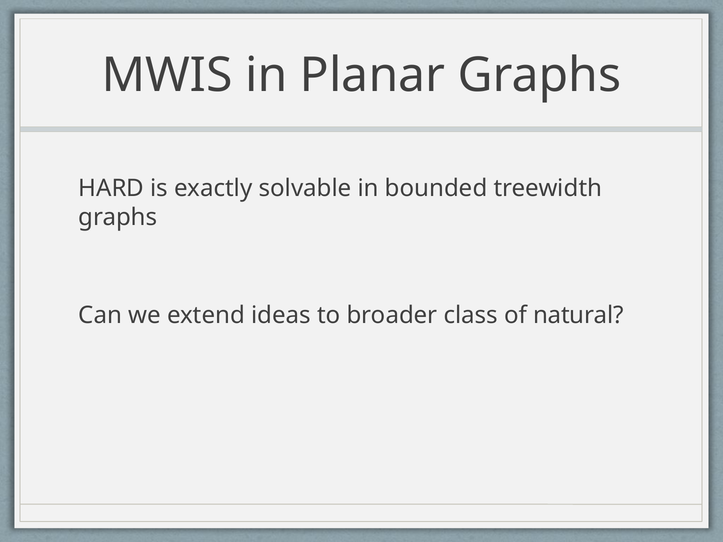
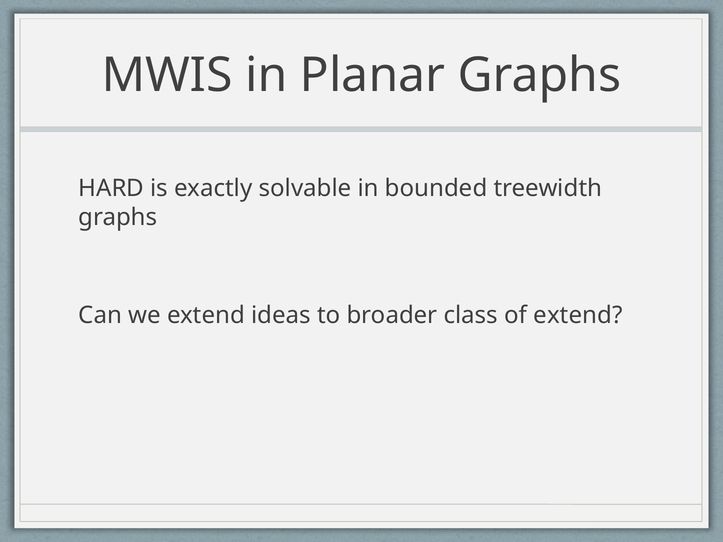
of natural: natural -> extend
